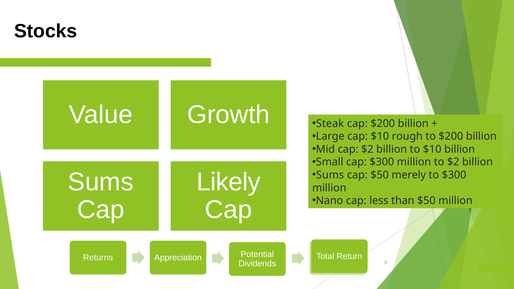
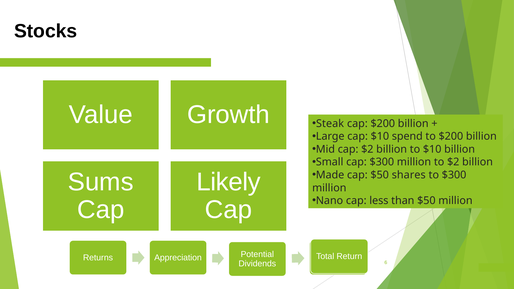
rough: rough -> spend
Sums at (330, 175): Sums -> Made
merely: merely -> shares
